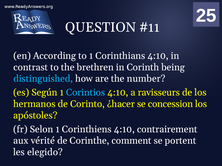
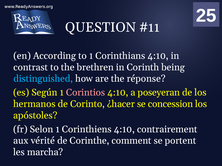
number: number -> réponse
Corintios colour: light blue -> pink
ravisseurs: ravisseurs -> poseyeran
elegido: elegido -> marcha
